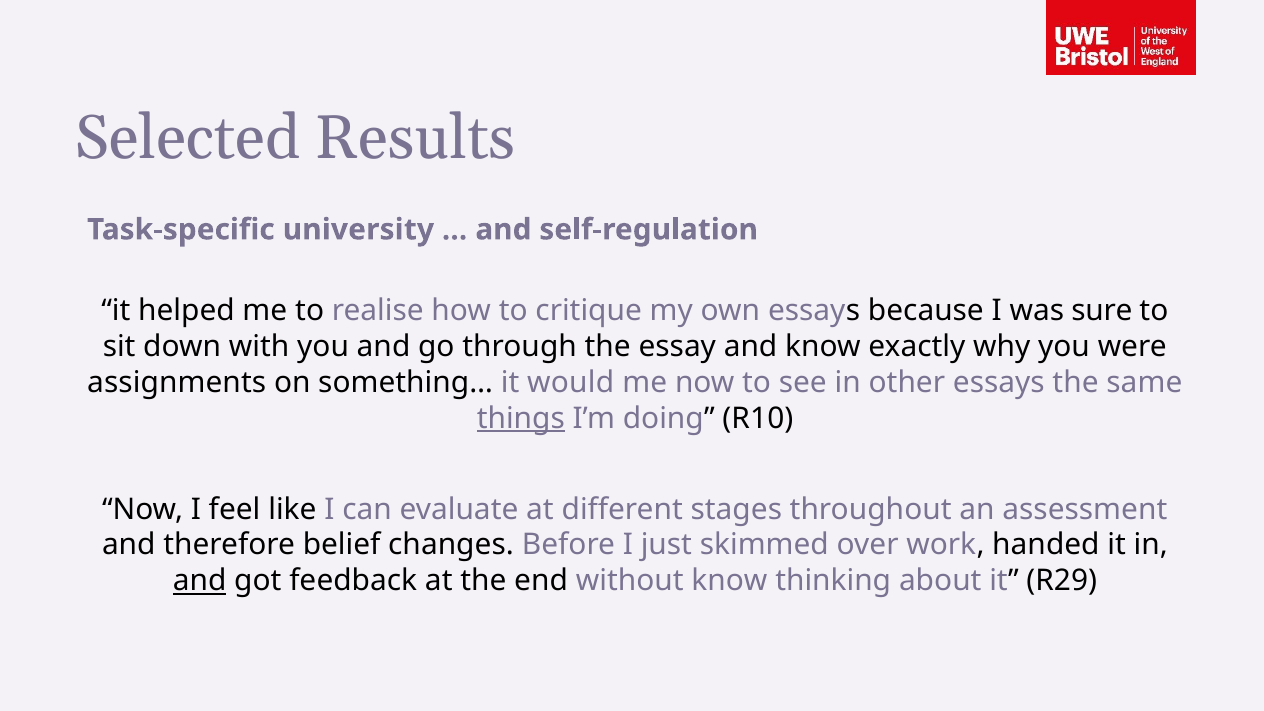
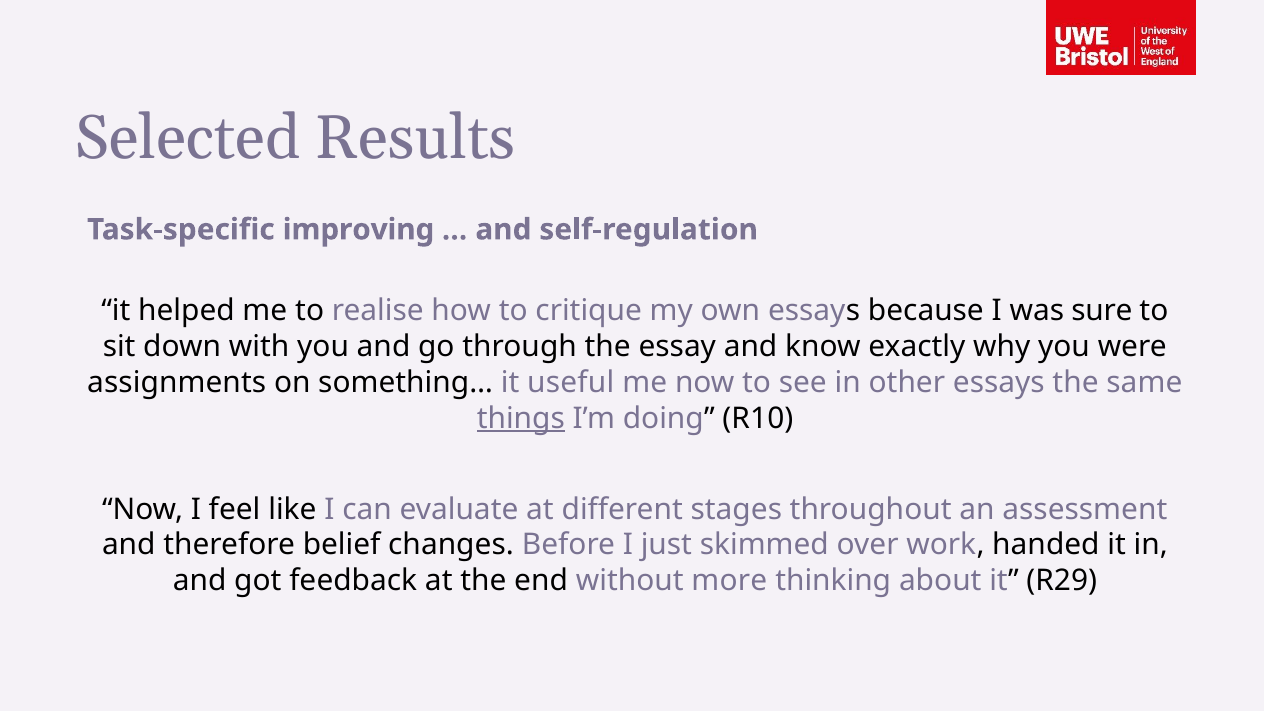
university: university -> improving
would: would -> useful
and at (200, 581) underline: present -> none
without know: know -> more
